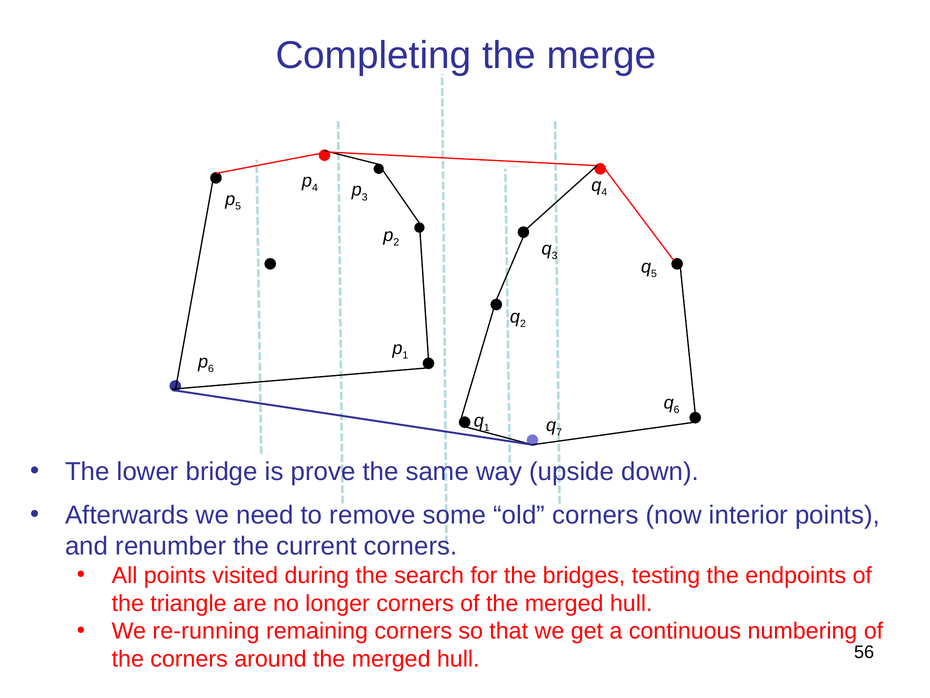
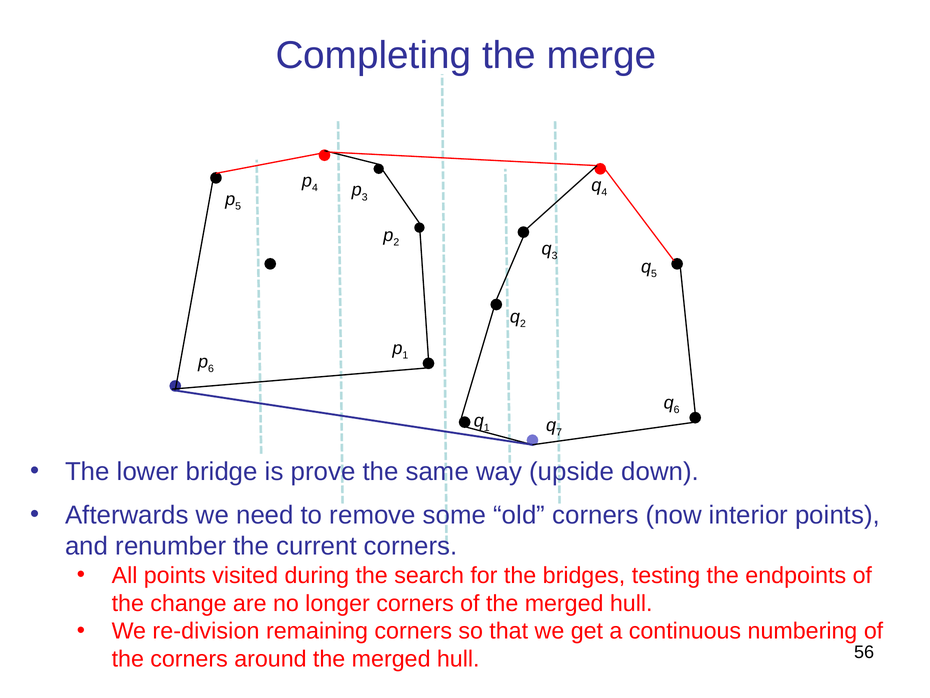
triangle: triangle -> change
re-running: re-running -> re-division
